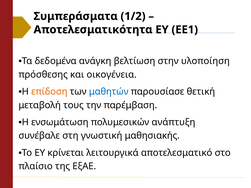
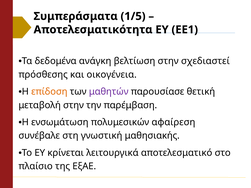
1/2: 1/2 -> 1/5
υλοποίηση: υλοποίηση -> σχεδιαστεί
μαθητών colour: blue -> purple
μεταβολή τους: τους -> στην
ανάπτυξη: ανάπτυξη -> αφαίρεση
